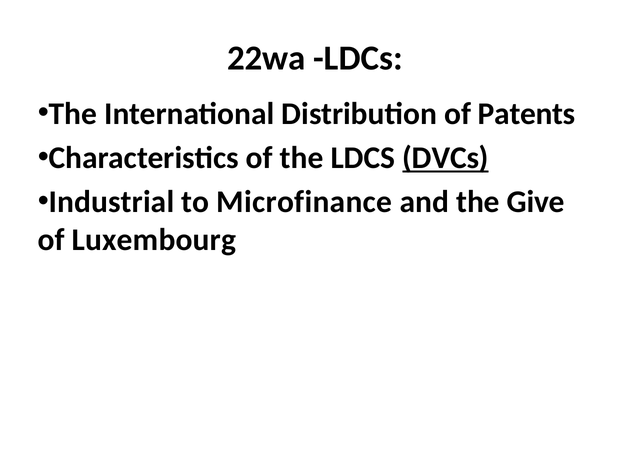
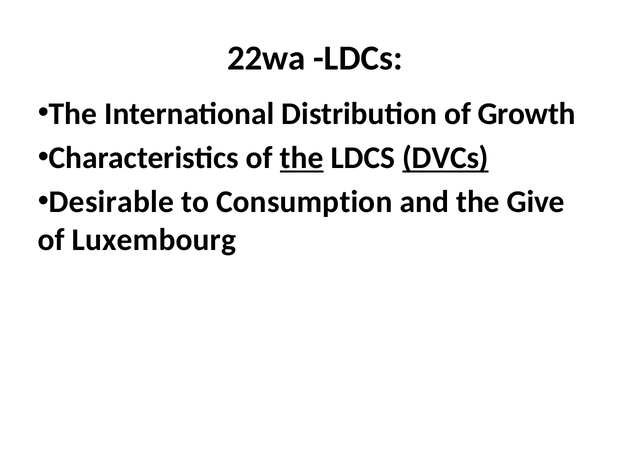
Patents: Patents -> Growth
the at (302, 158) underline: none -> present
Industrial: Industrial -> Desirable
Microfinance: Microfinance -> Consumption
